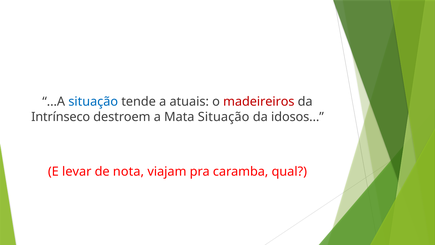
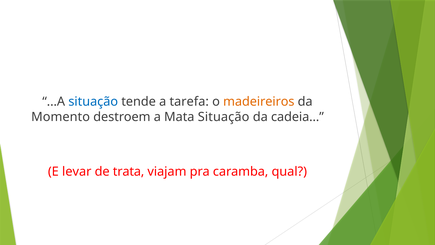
atuais: atuais -> tarefa
madeireiros colour: red -> orange
Intrínseco: Intrínseco -> Momento
idosos: idosos -> cadeia
nota: nota -> trata
